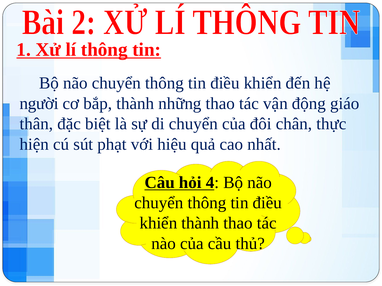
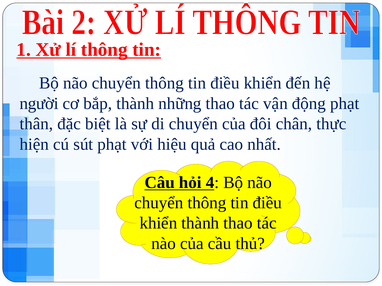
động giáo: giáo -> phạt
